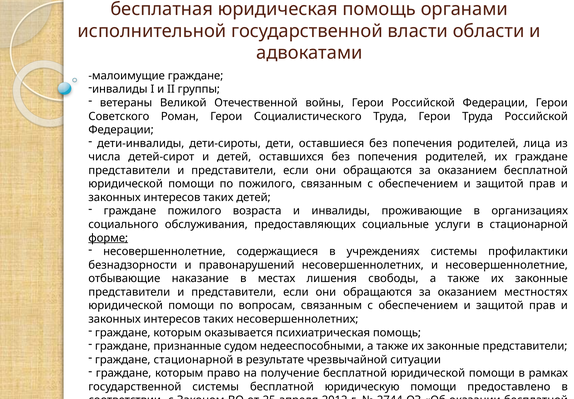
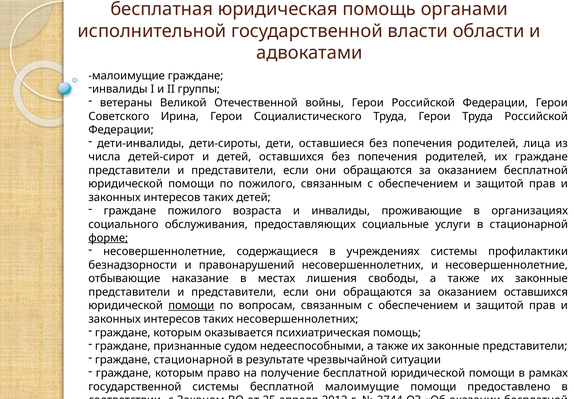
Роман: Роман -> Ирина
оказанием местностях: местностях -> оставшихся
помощи at (191, 306) underline: none -> present
бесплатной юридическую: юридическую -> малоимущие
